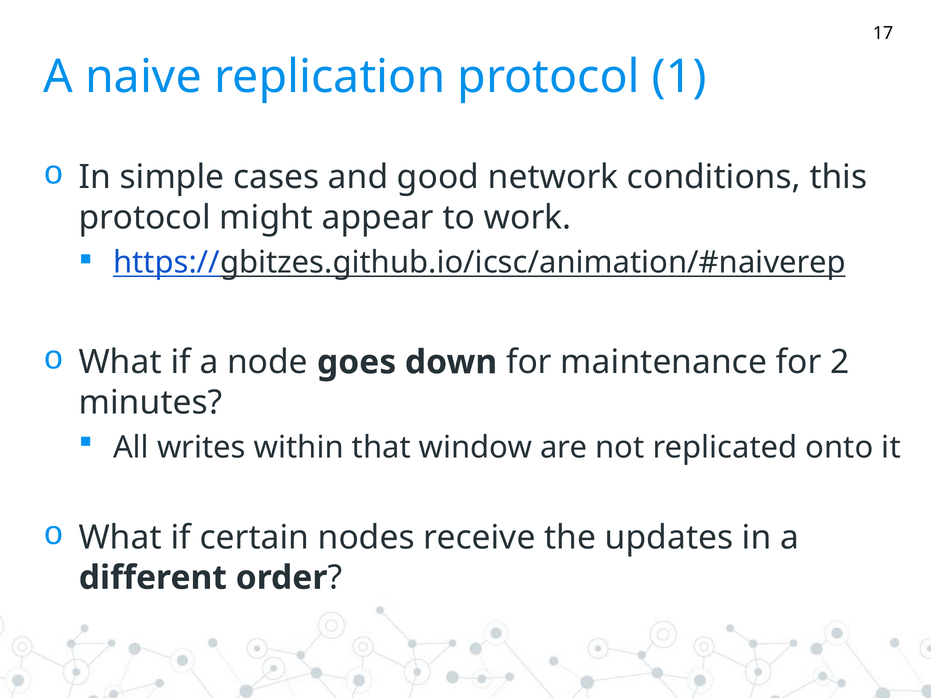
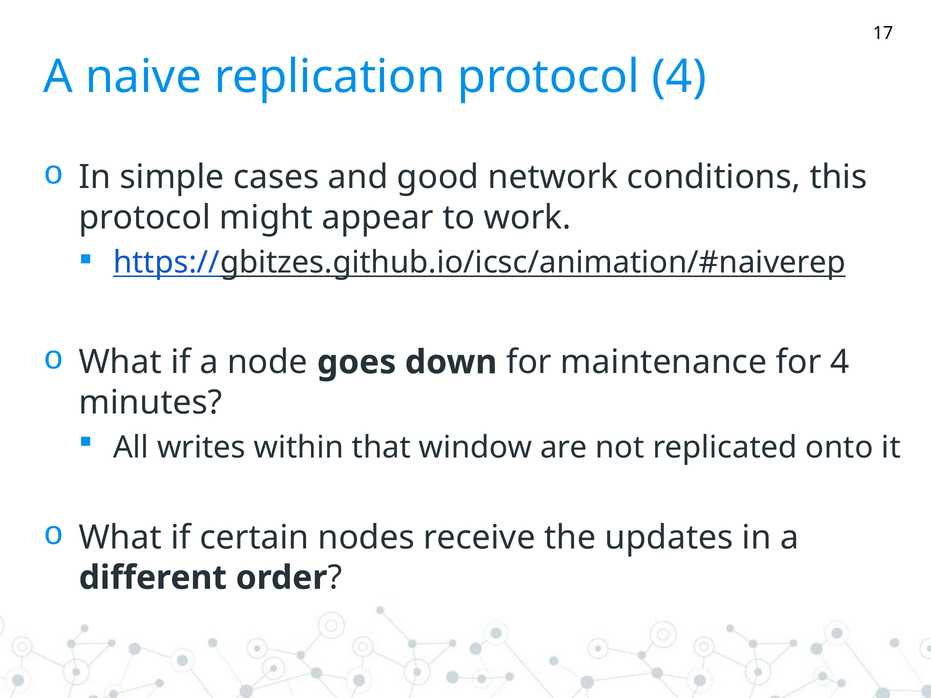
protocol 1: 1 -> 4
for 2: 2 -> 4
